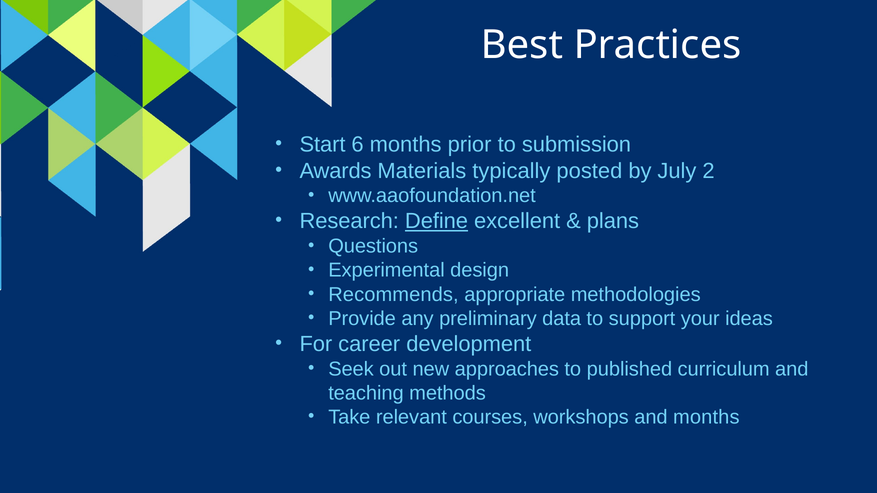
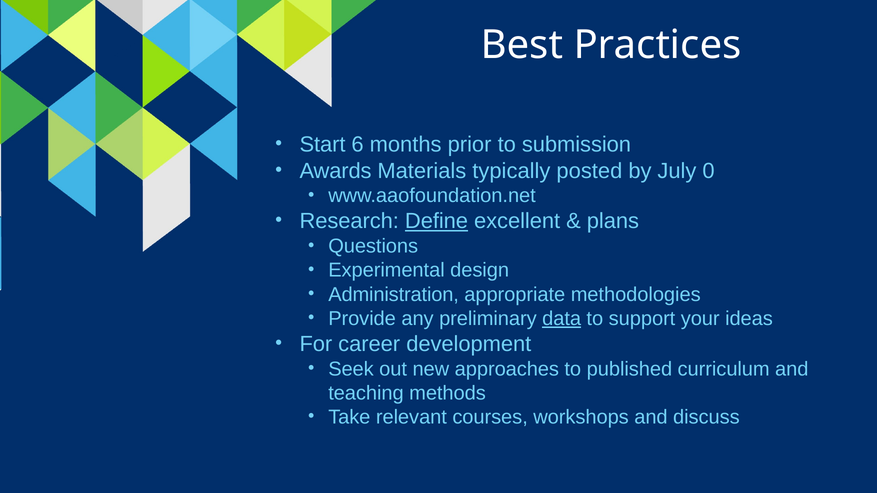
2: 2 -> 0
Recommends: Recommends -> Administration
data underline: none -> present
and months: months -> discuss
